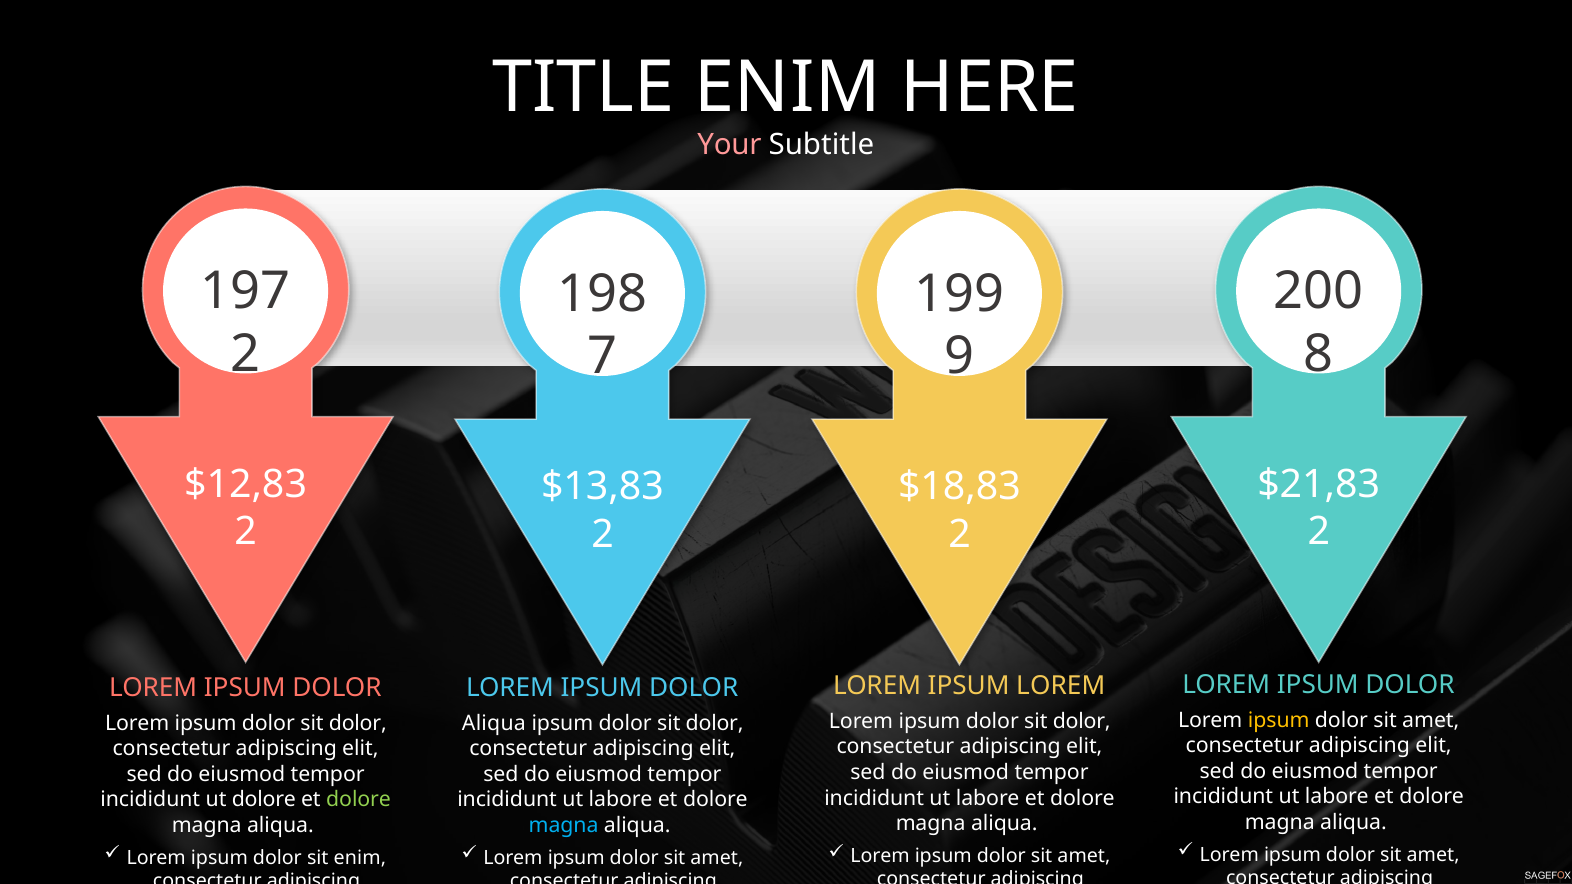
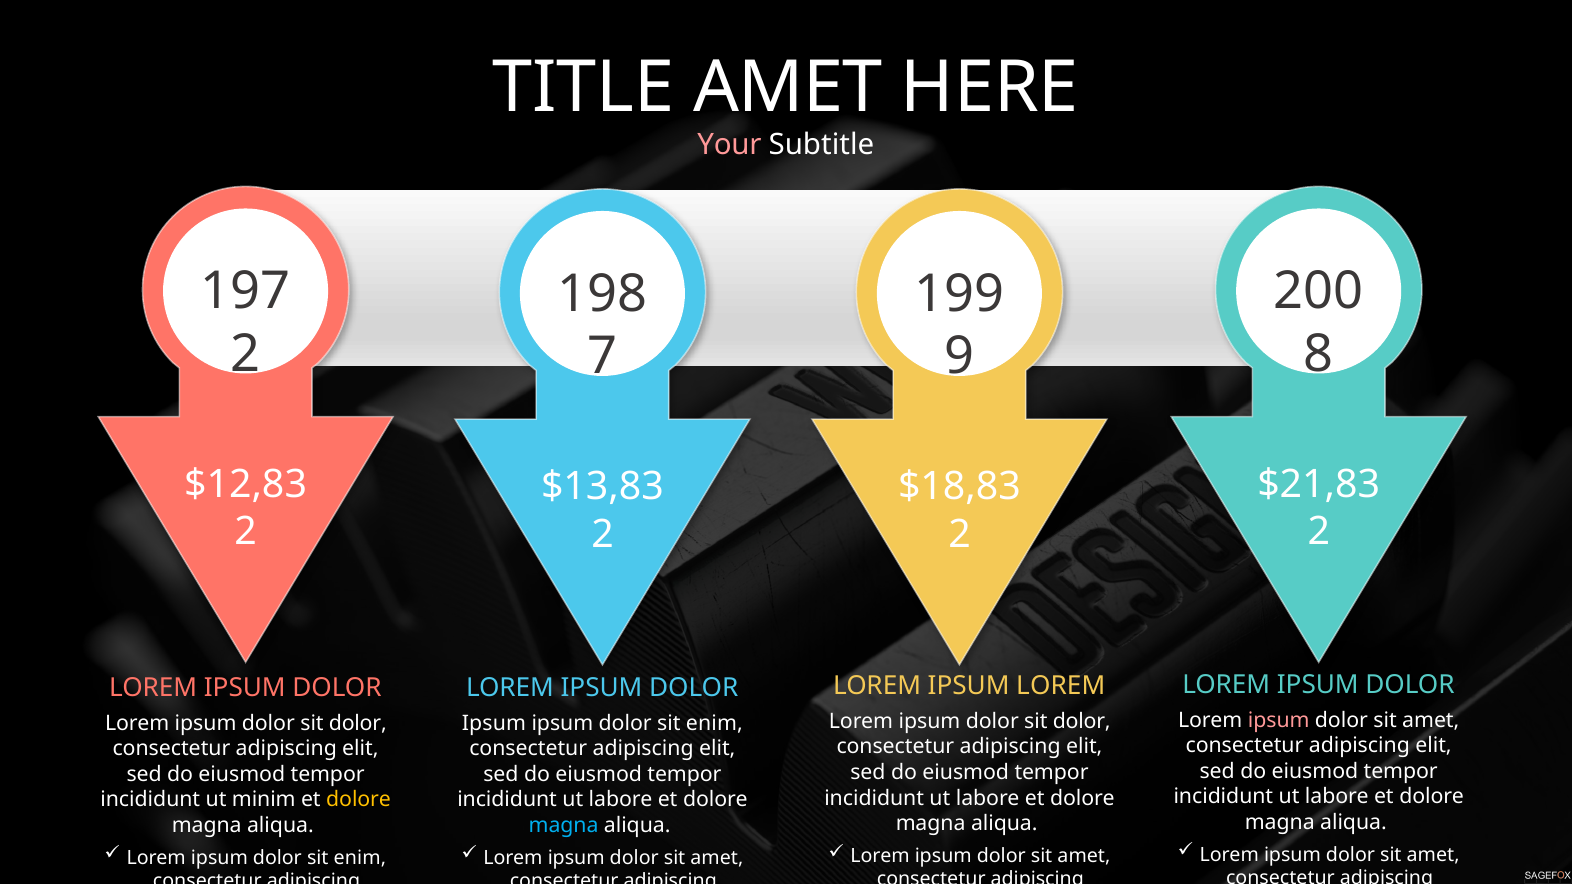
TITLE ENIM: ENIM -> AMET
ipsum at (1279, 720) colour: yellow -> pink
Aliqua at (494, 723): Aliqua -> Ipsum
dolor at (715, 723): dolor -> enim
ut dolore: dolore -> minim
dolore at (359, 800) colour: light green -> yellow
